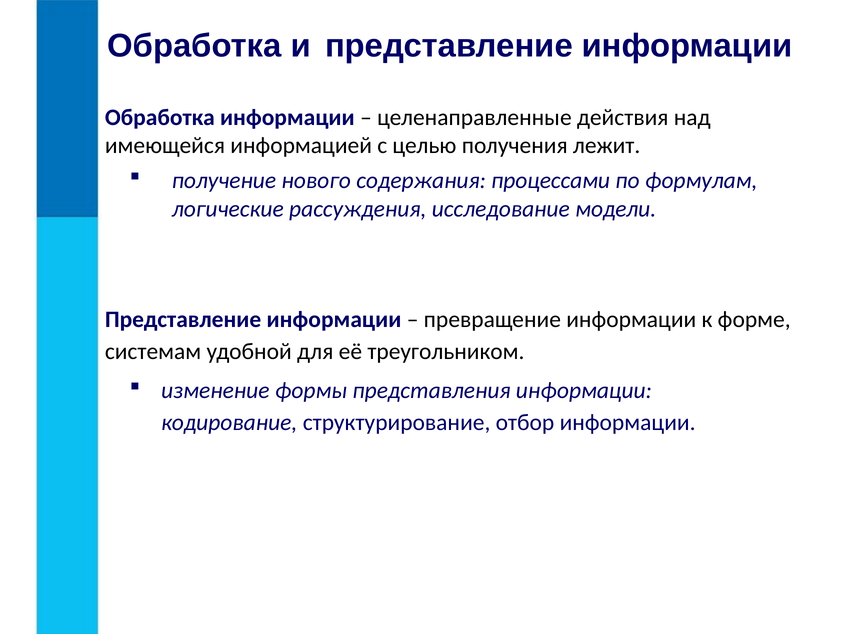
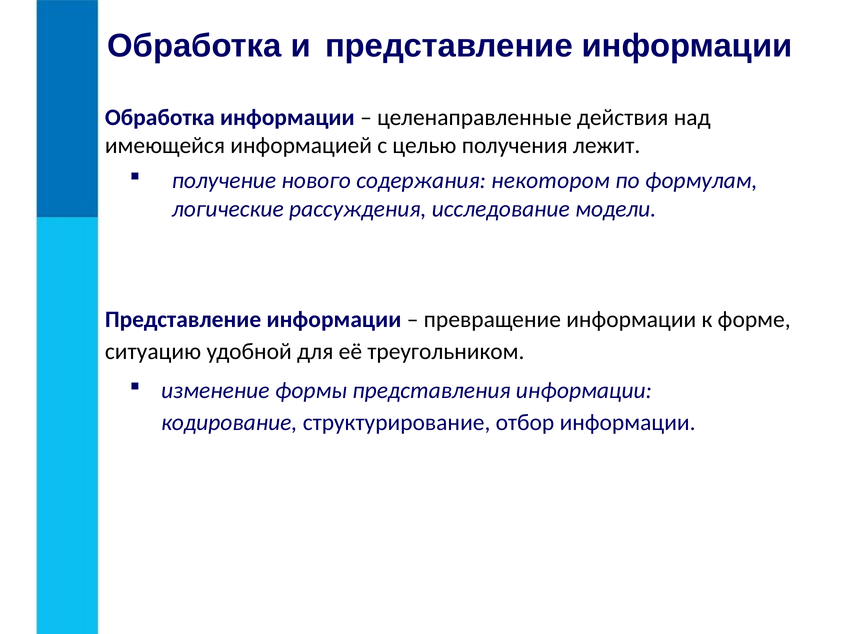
процессами: процессами -> некотором
системам: системам -> ситуацию
